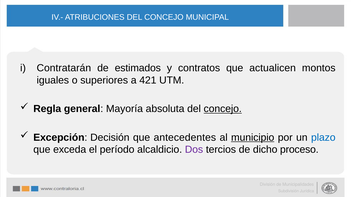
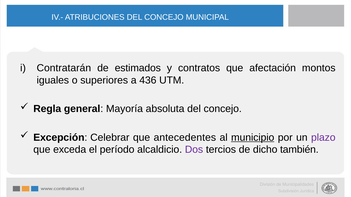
actualicen: actualicen -> afectación
421: 421 -> 436
concejo at (223, 109) underline: present -> none
Decisión: Decisión -> Celebrar
plazo colour: blue -> purple
proceso: proceso -> también
